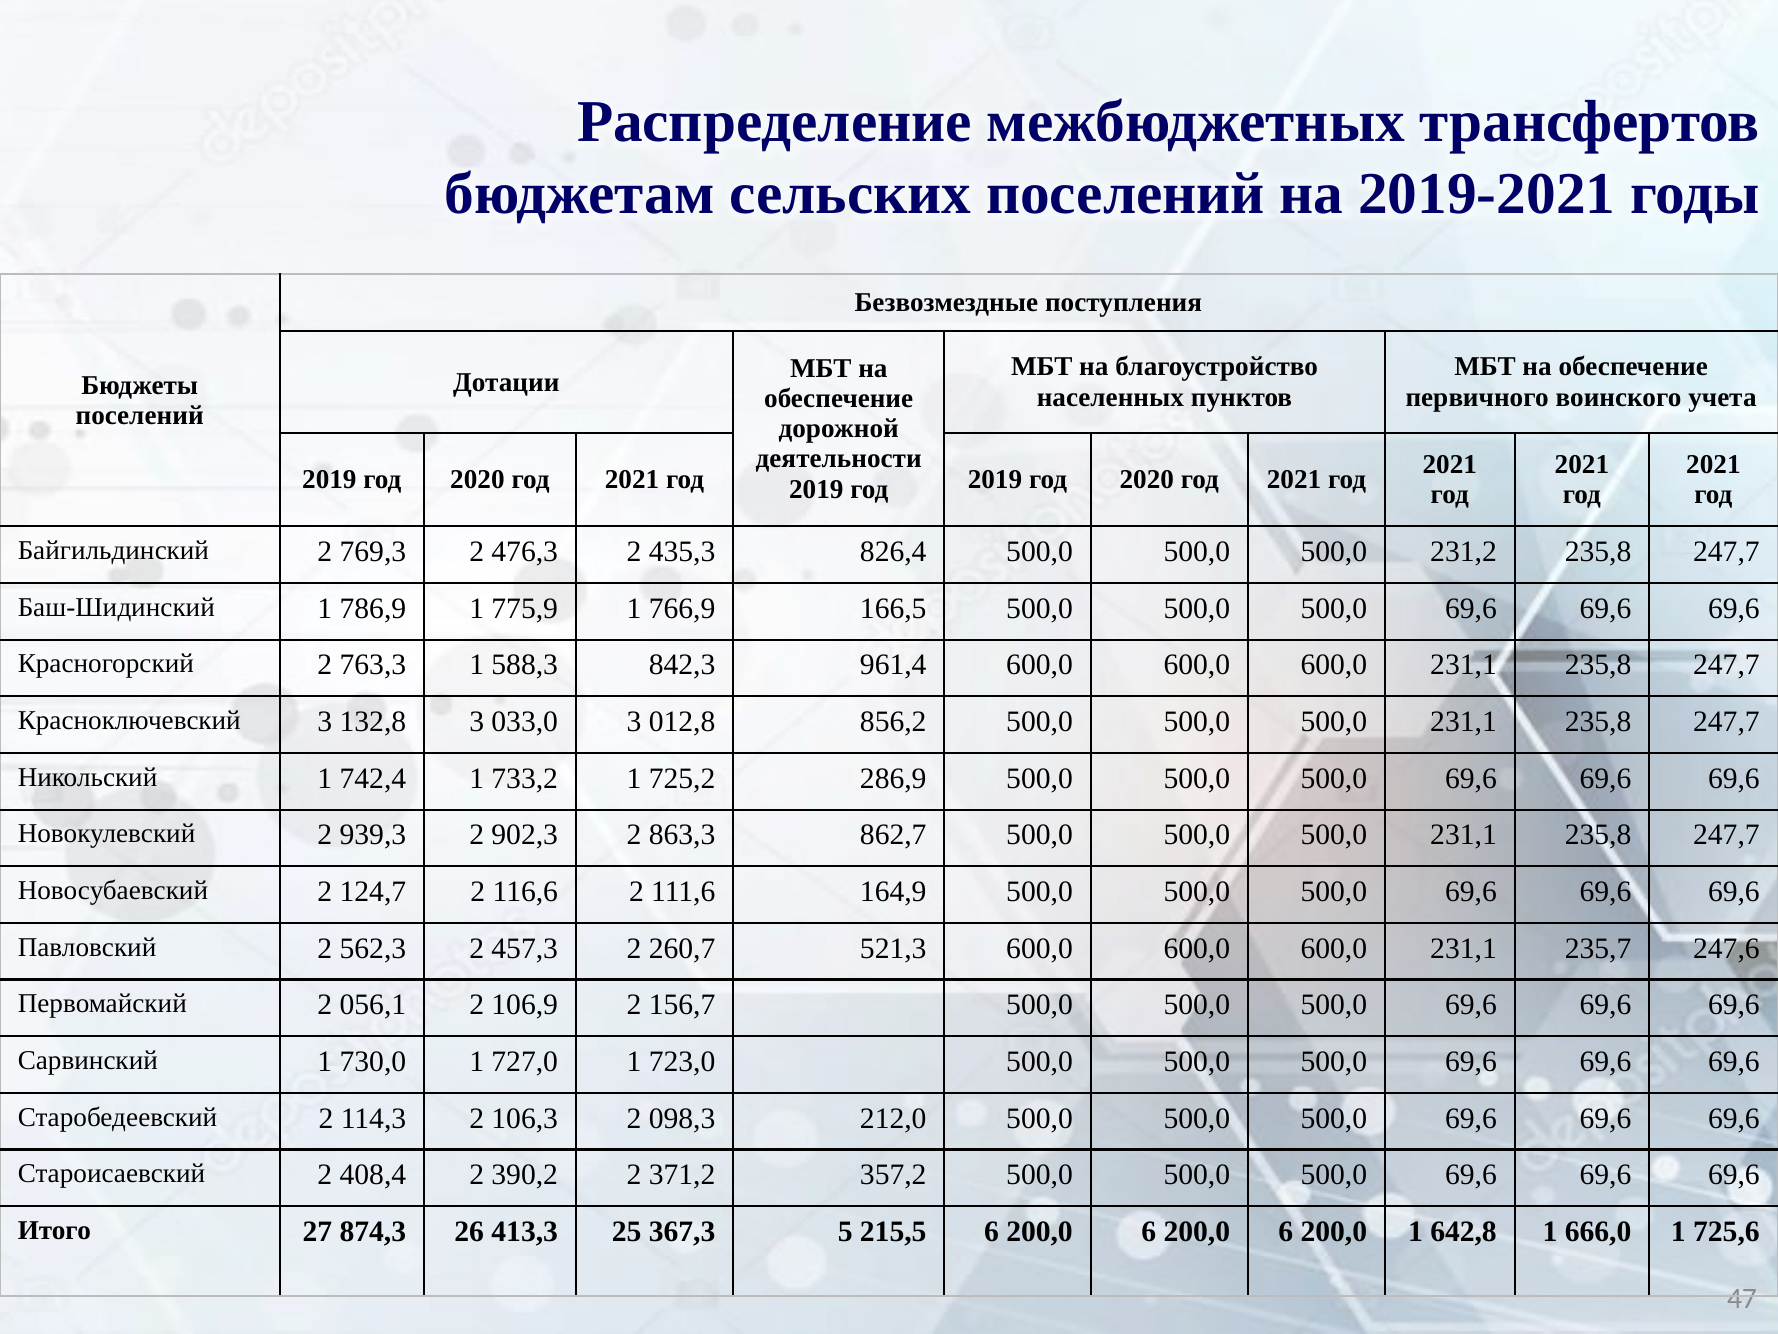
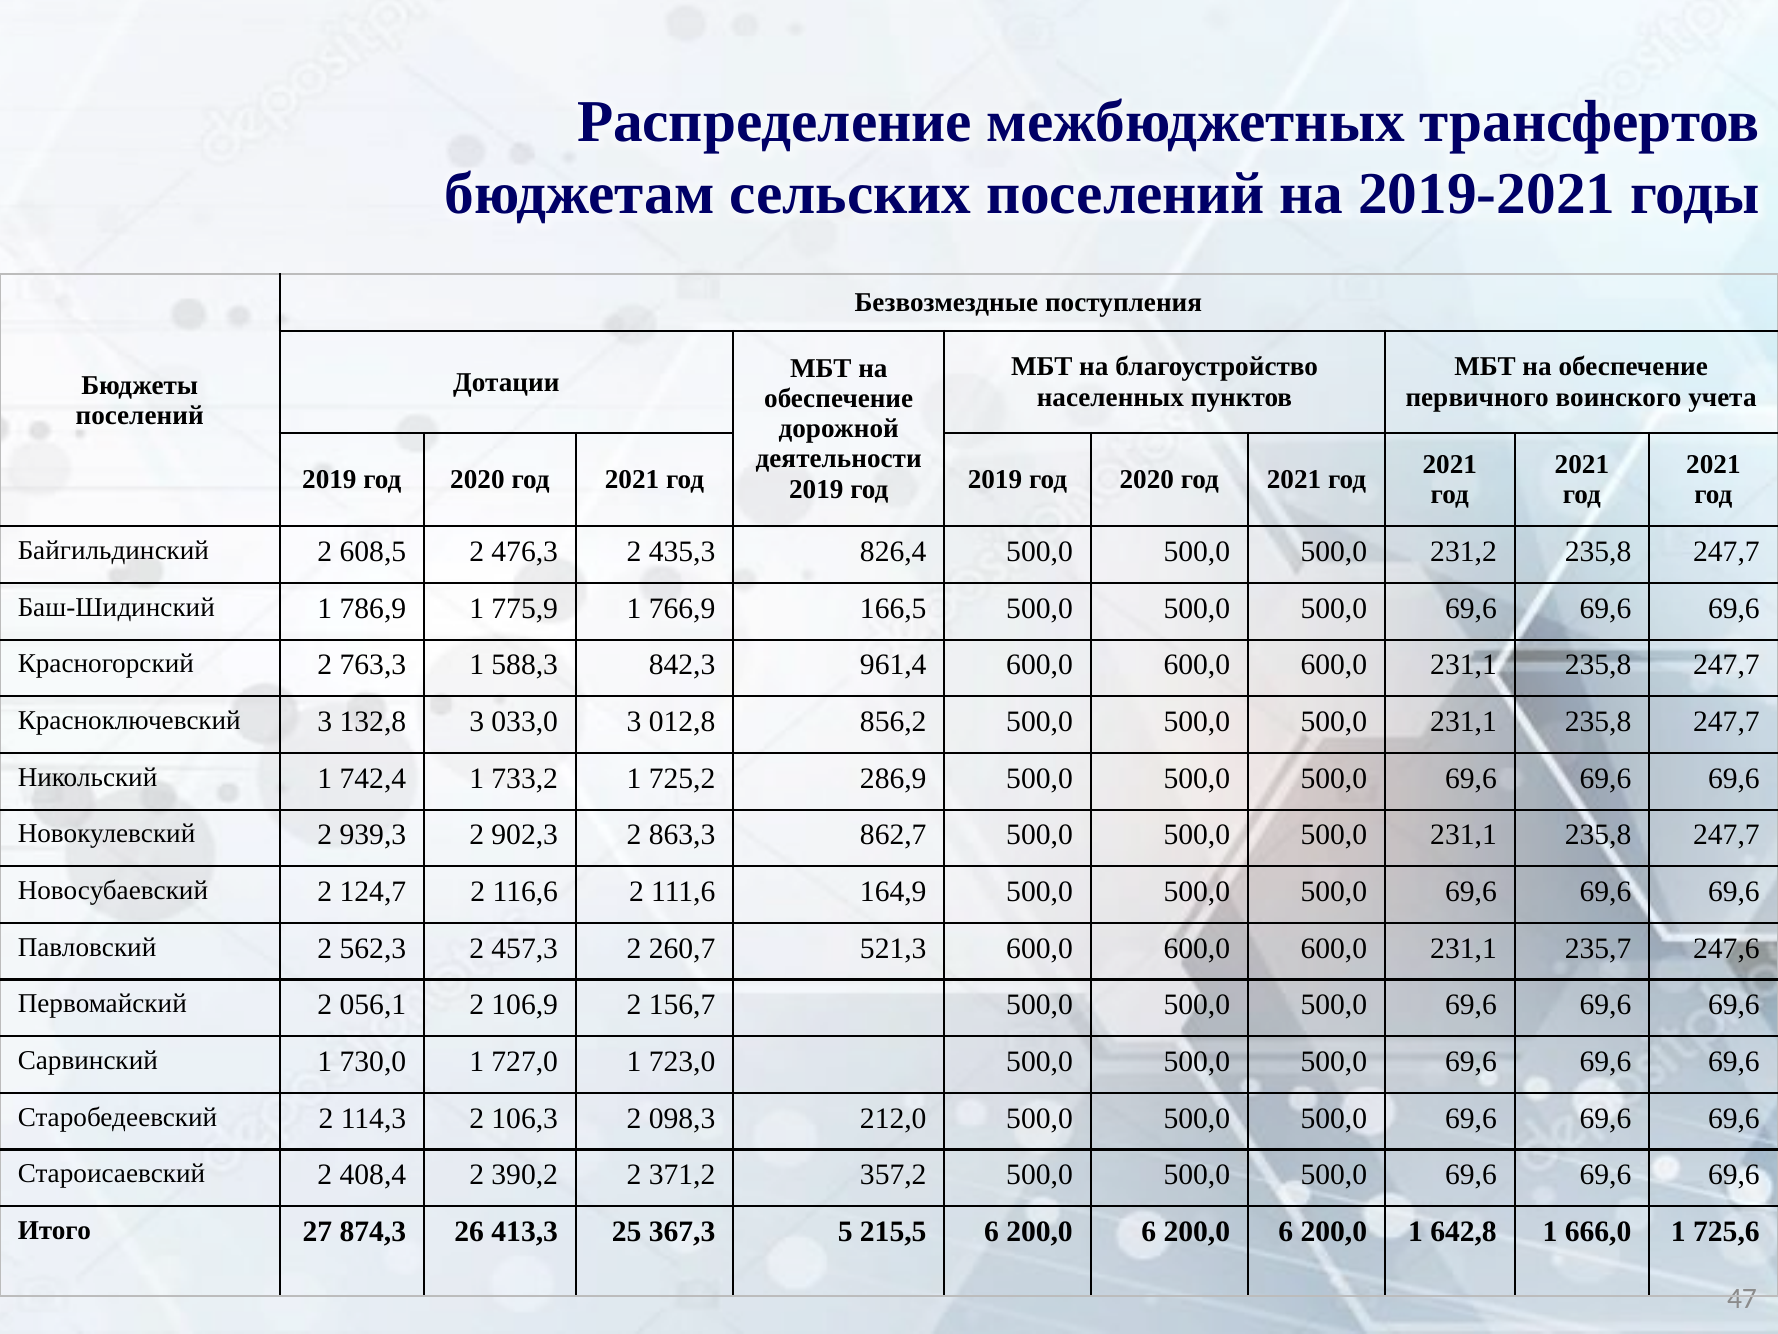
769,3: 769,3 -> 608,5
